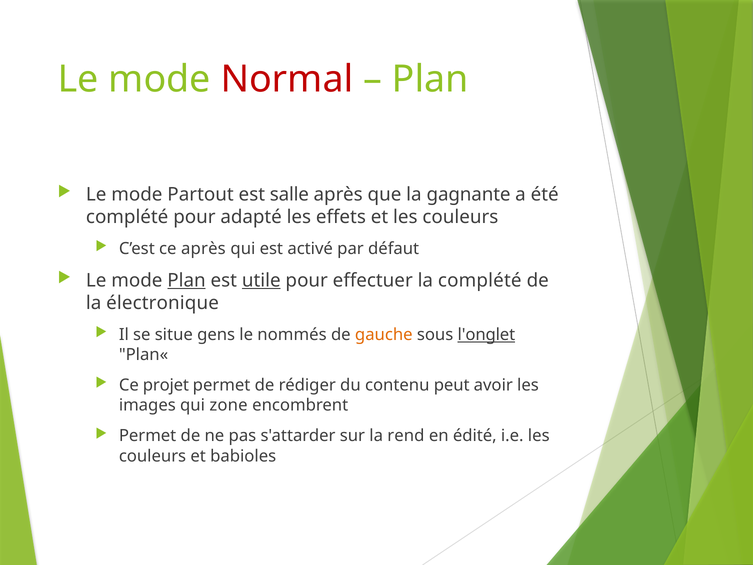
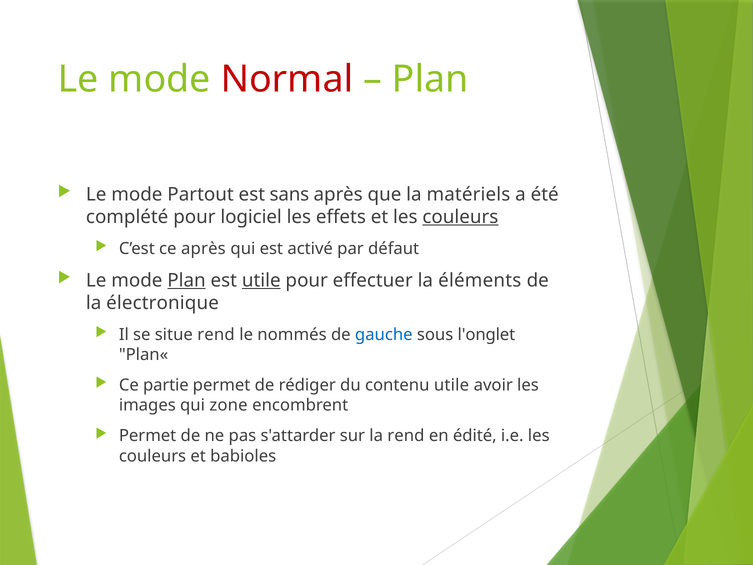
salle: salle -> sans
gagnante: gagnante -> matériels
adapté: adapté -> logiciel
couleurs at (460, 217) underline: none -> present
la complété: complété -> éléments
situe gens: gens -> rend
gauche colour: orange -> blue
l'onglet underline: present -> none
projet: projet -> partie
contenu peut: peut -> utile
